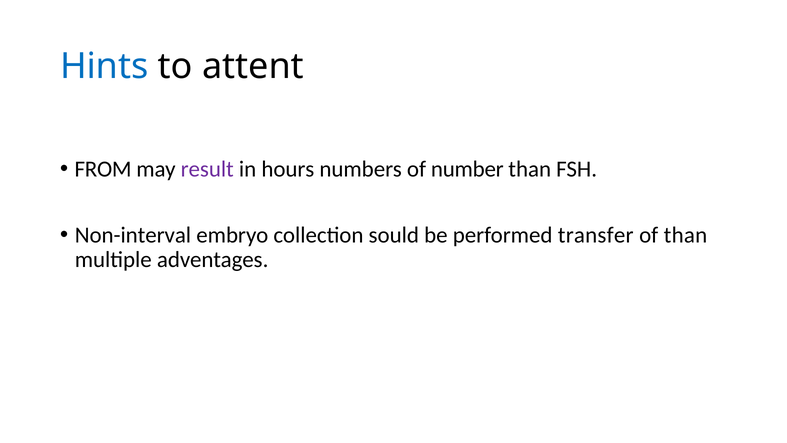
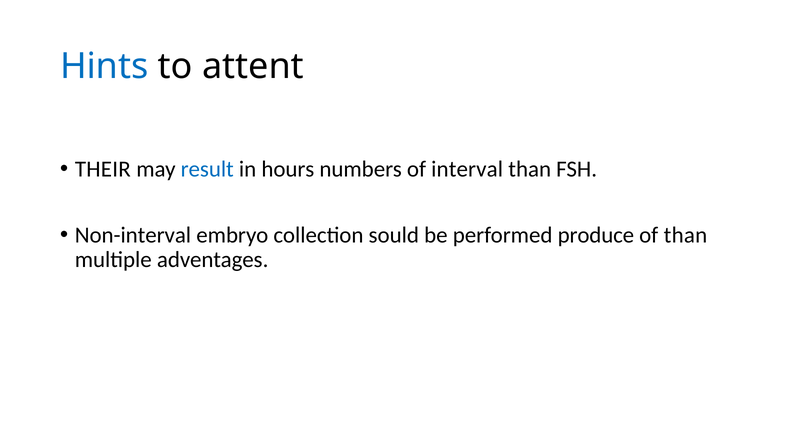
FROM: FROM -> THEIR
result colour: purple -> blue
number: number -> interval
transfer: transfer -> produce
